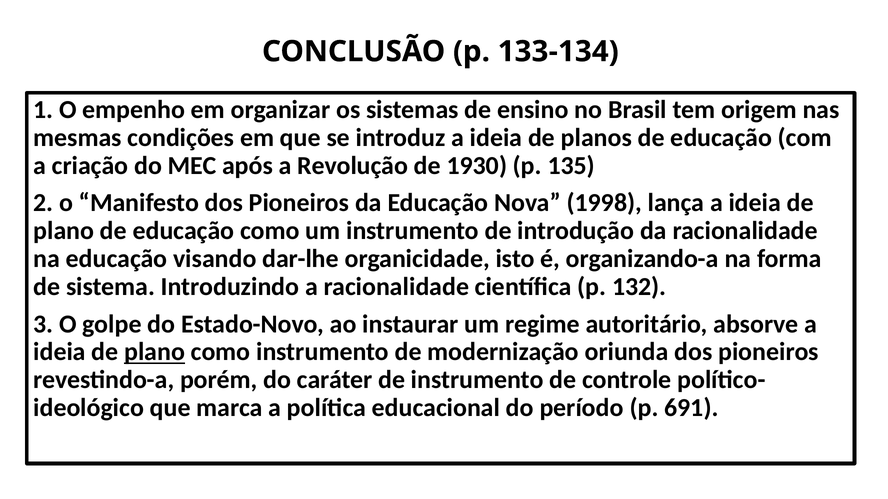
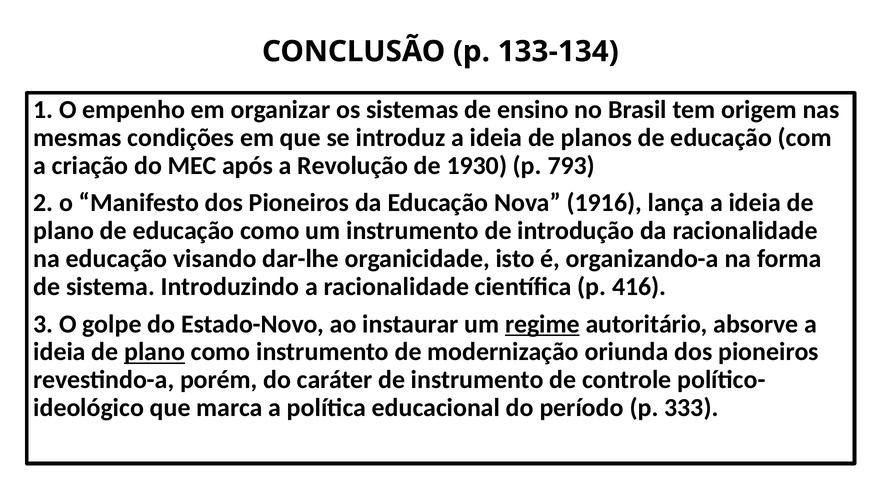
135: 135 -> 793
1998: 1998 -> 1916
132: 132 -> 416
regime underline: none -> present
691: 691 -> 333
